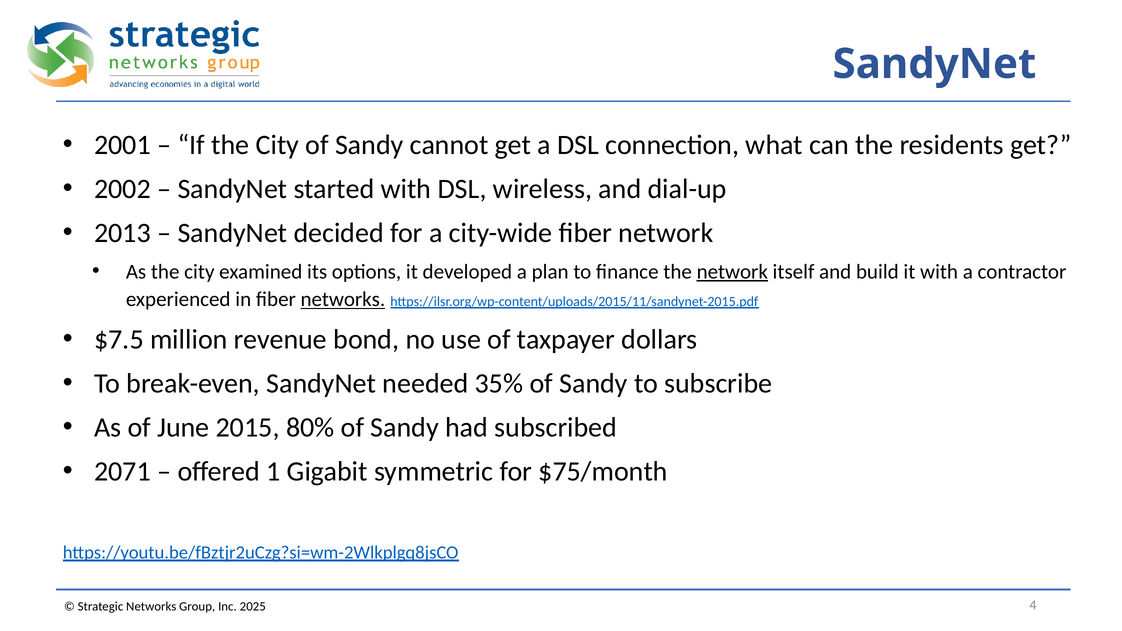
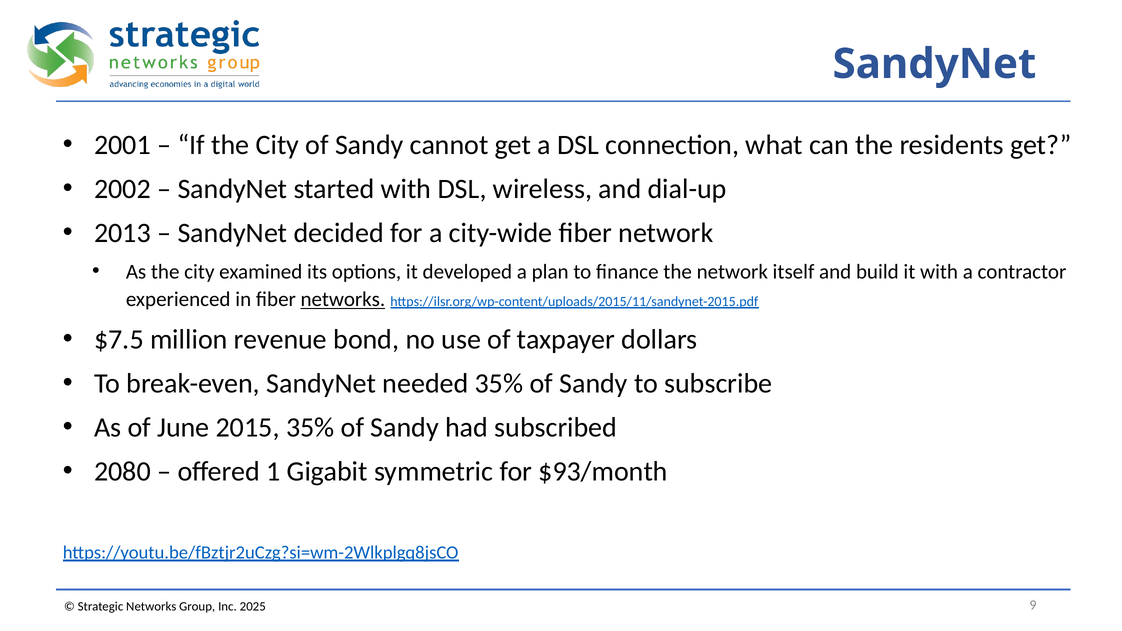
network at (732, 272) underline: present -> none
2015 80%: 80% -> 35%
2071: 2071 -> 2080
$75/month: $75/month -> $93/month
4: 4 -> 9
